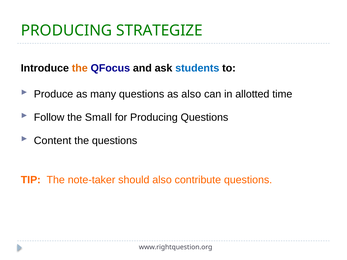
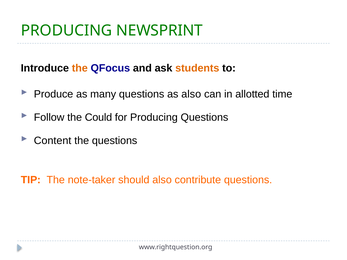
STRATEGIZE: STRATEGIZE -> NEWSPRINT
students colour: blue -> orange
Small: Small -> Could
